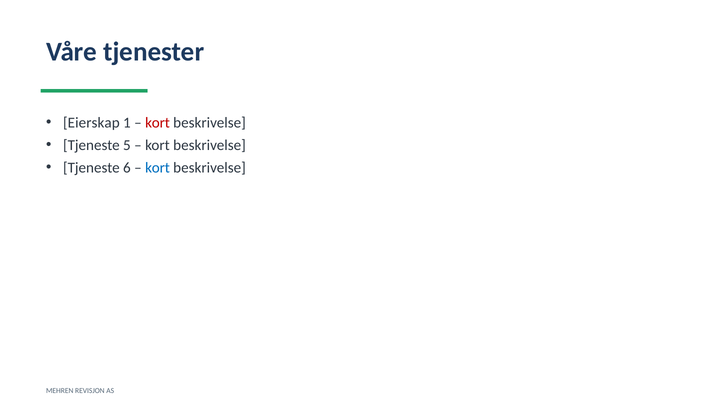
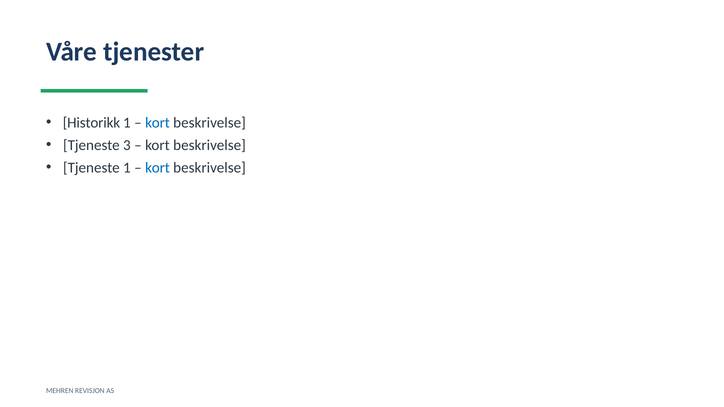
Eierskap: Eierskap -> Historikk
kort at (158, 123) colour: red -> blue
5: 5 -> 3
Tjeneste 6: 6 -> 1
